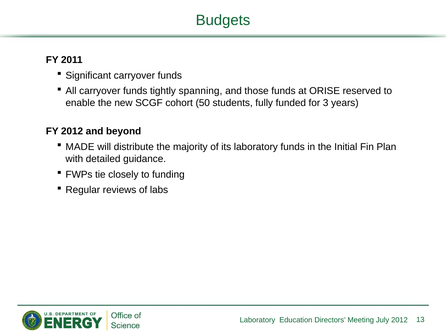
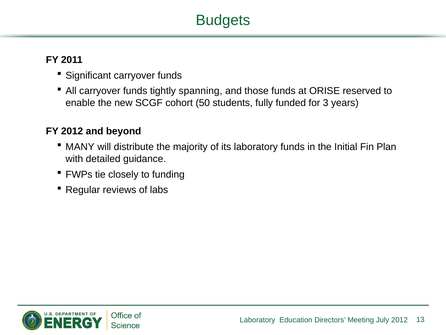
MADE: MADE -> MANY
